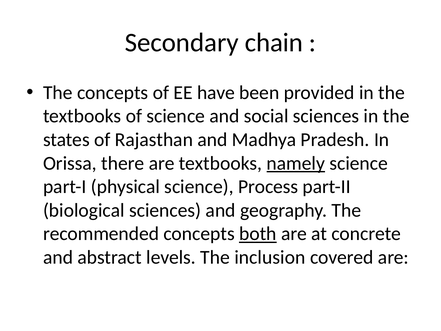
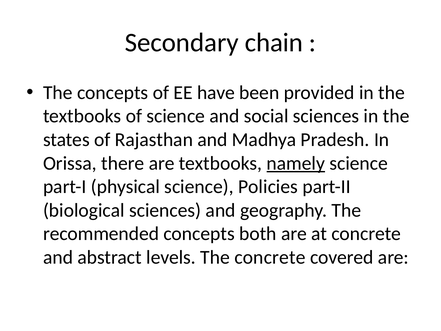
Process: Process -> Policies
both underline: present -> none
The inclusion: inclusion -> concrete
